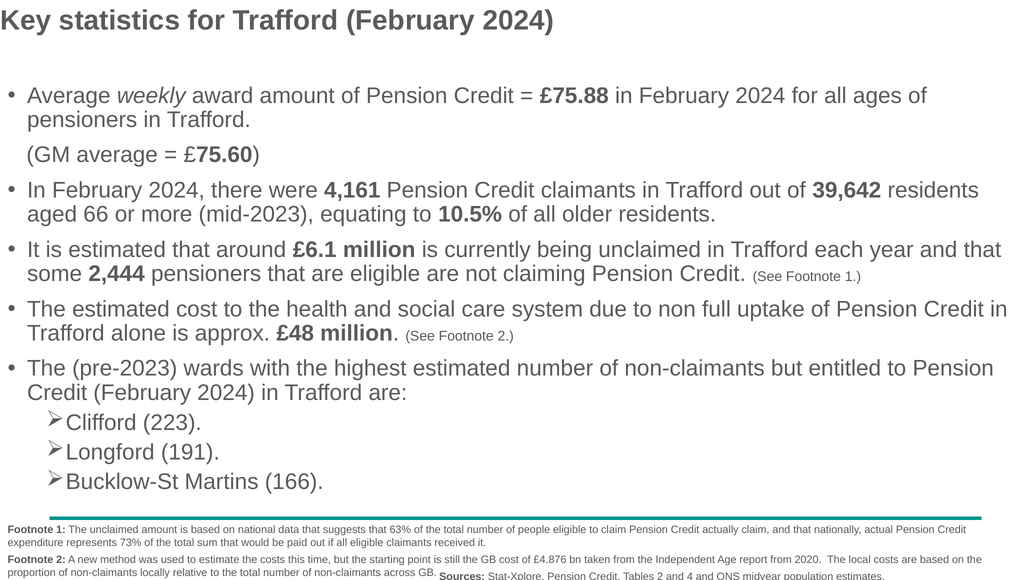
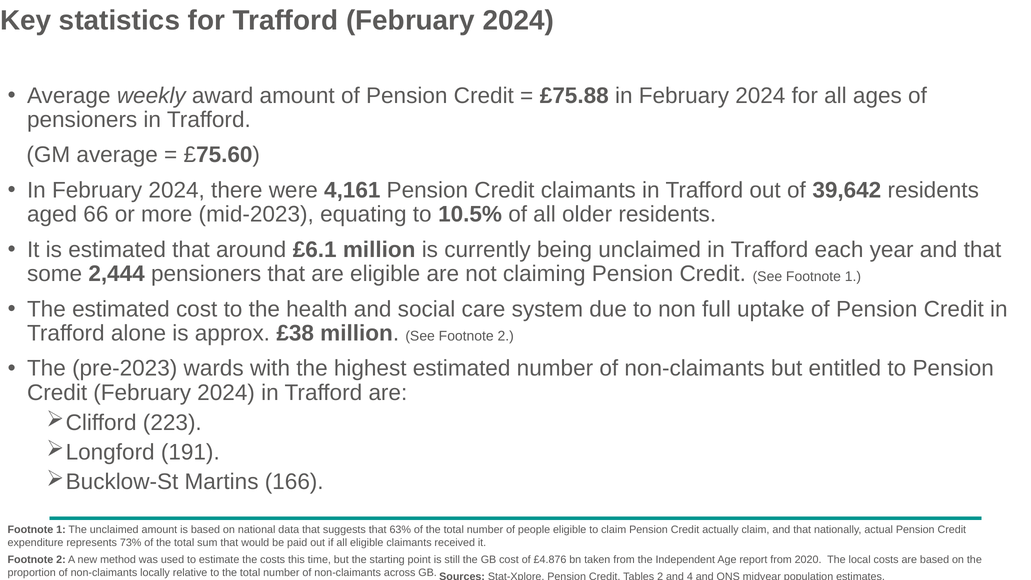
£48: £48 -> £38
